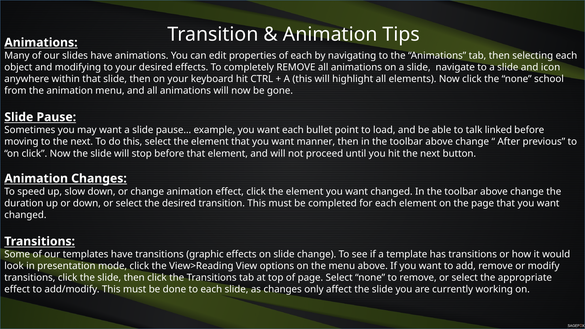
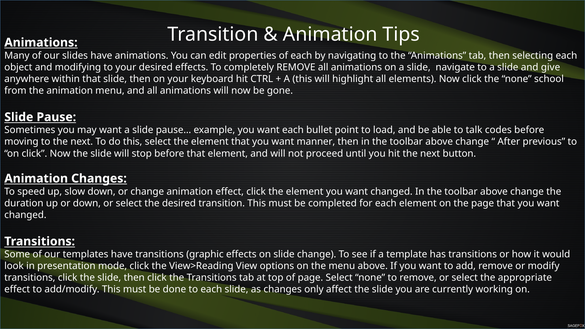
icon: icon -> give
linked: linked -> codes
